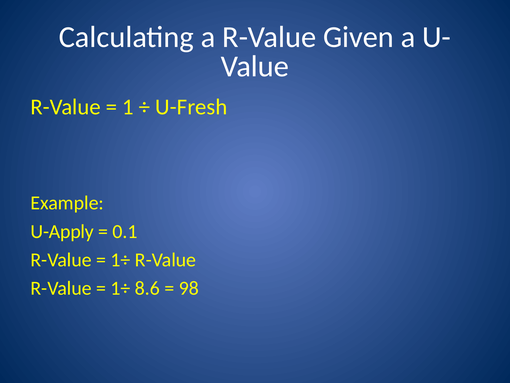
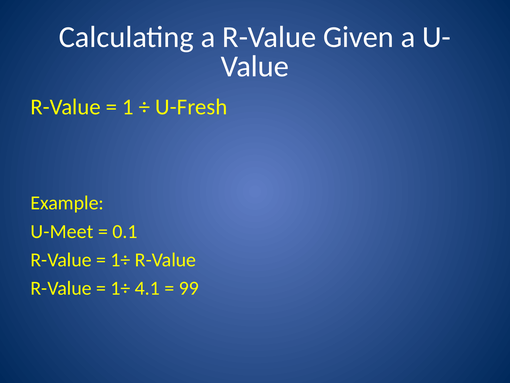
U-Apply: U-Apply -> U-Meet
8.6: 8.6 -> 4.1
98: 98 -> 99
